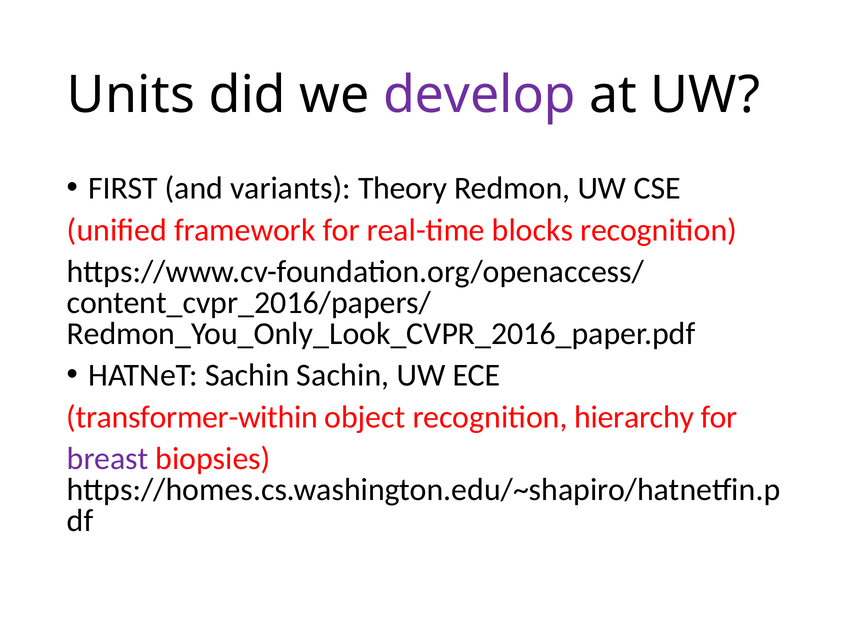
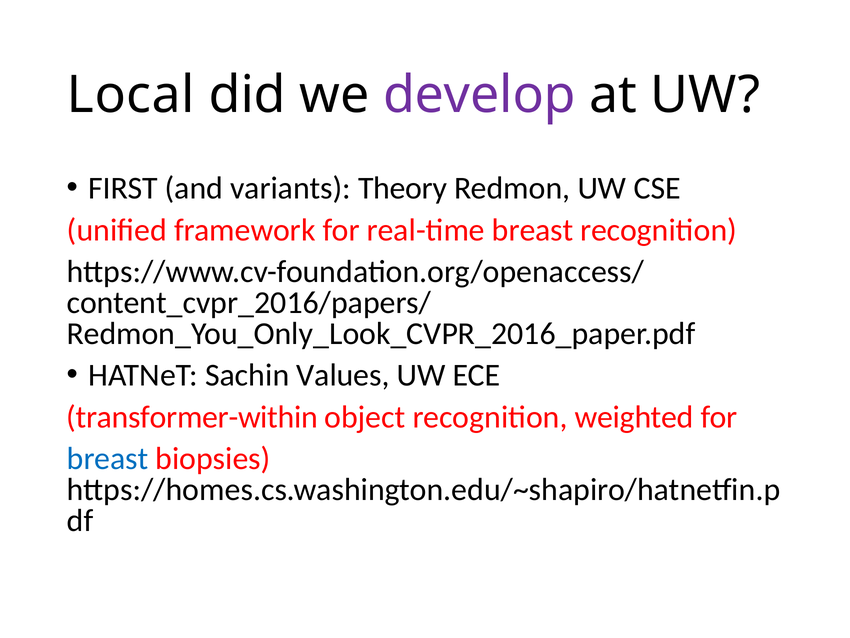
Units: Units -> Local
real-time blocks: blocks -> breast
Sachin Sachin: Sachin -> Values
hierarchy: hierarchy -> weighted
breast at (108, 458) colour: purple -> blue
